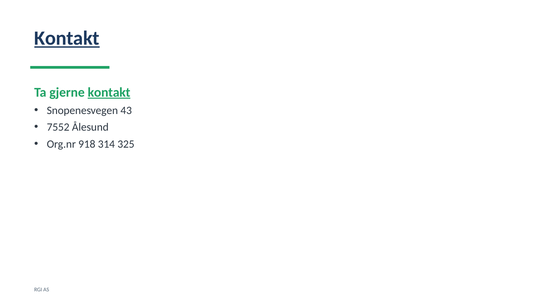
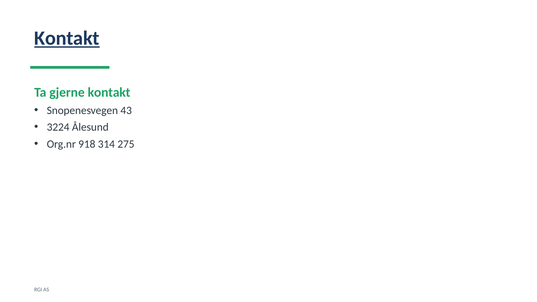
kontakt at (109, 92) underline: present -> none
7552: 7552 -> 3224
325: 325 -> 275
